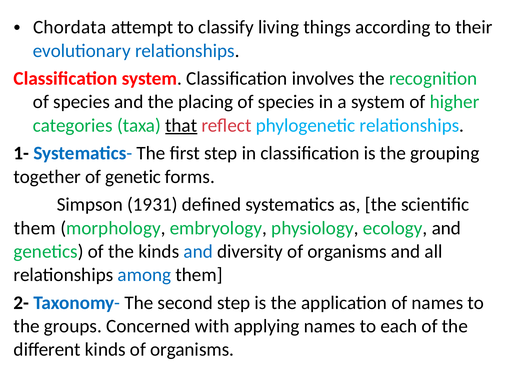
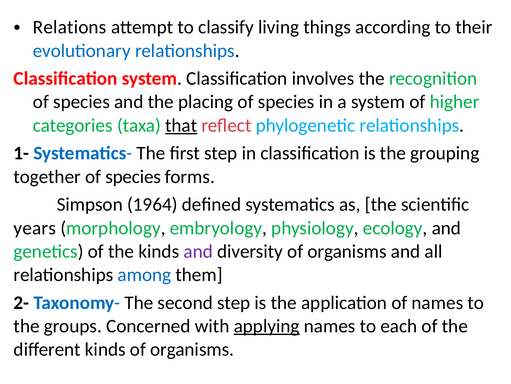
Chordata: Chordata -> Relations
together of genetic: genetic -> species
1931: 1931 -> 1964
them at (35, 228): them -> years
and at (198, 251) colour: blue -> purple
applying underline: none -> present
